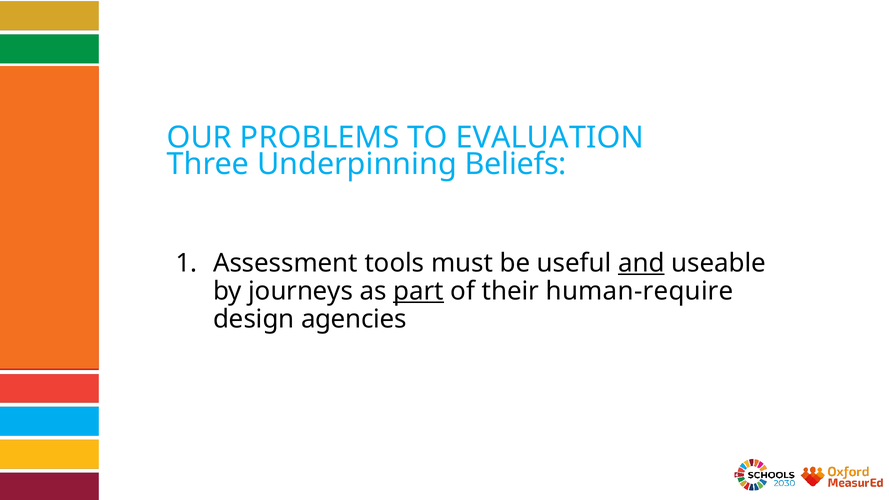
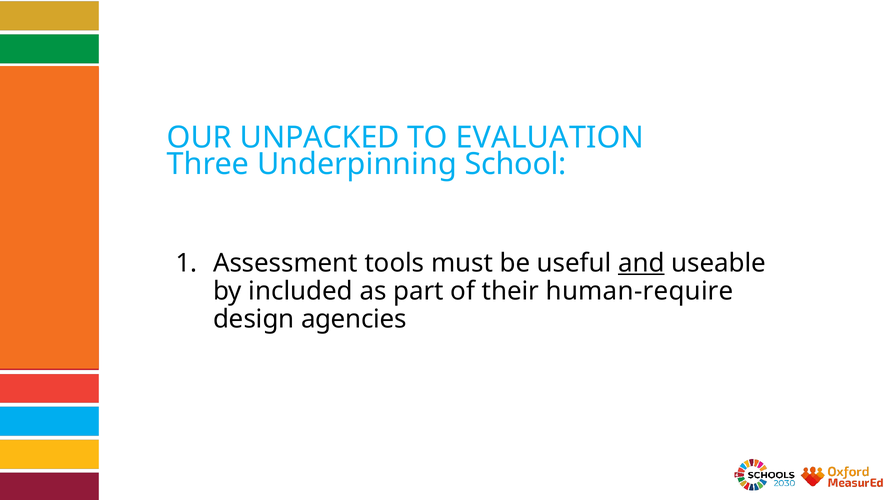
PROBLEMS: PROBLEMS -> UNPACKED
Beliefs: Beliefs -> School
journeys: journeys -> included
part underline: present -> none
